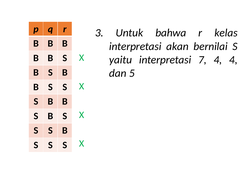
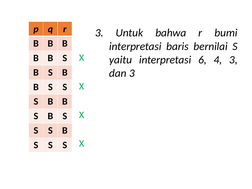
kelas: kelas -> bumi
akan: akan -> baris
7: 7 -> 6
4 4: 4 -> 3
dan 5: 5 -> 3
